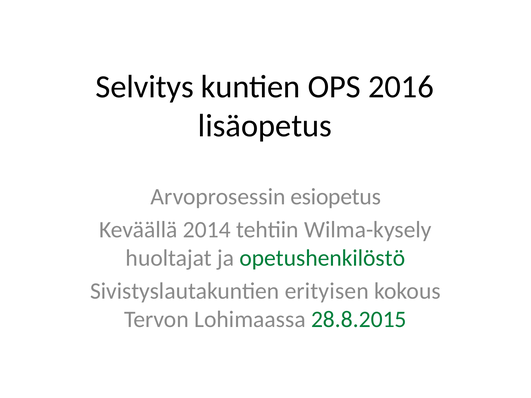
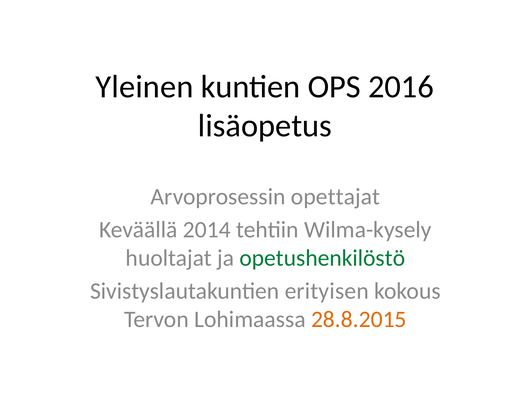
Selvitys: Selvitys -> Yleinen
esiopetus: esiopetus -> opettajat
28.8.2015 colour: green -> orange
